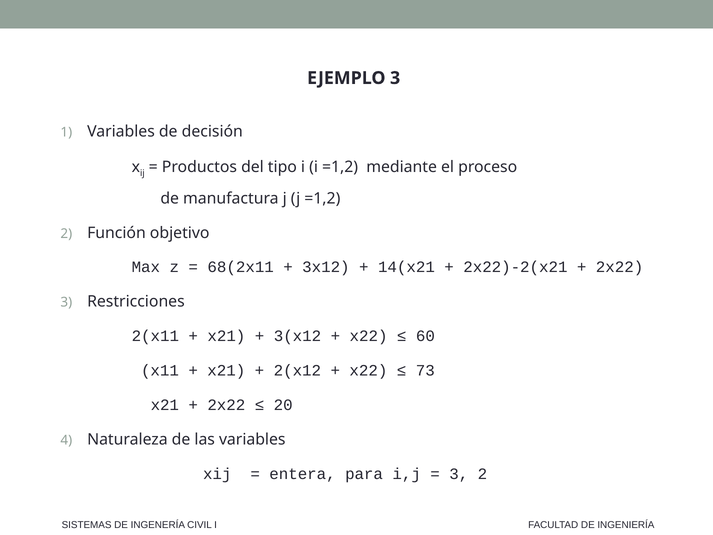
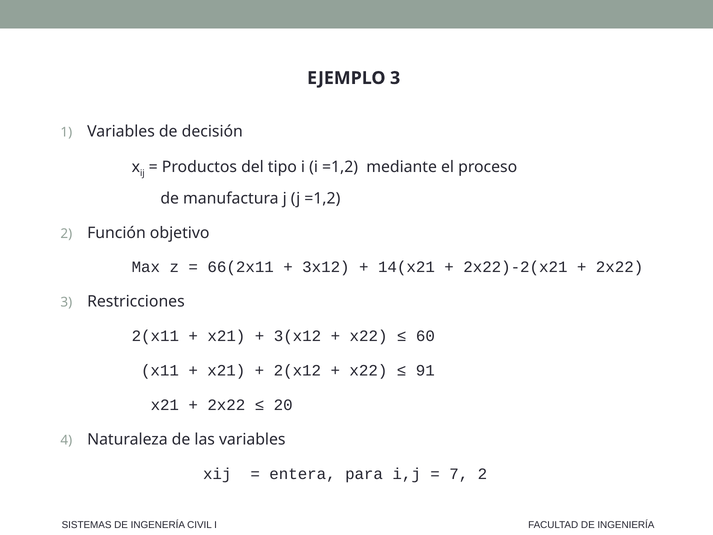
68(2x11: 68(2x11 -> 66(2x11
73: 73 -> 91
3 at (459, 474): 3 -> 7
